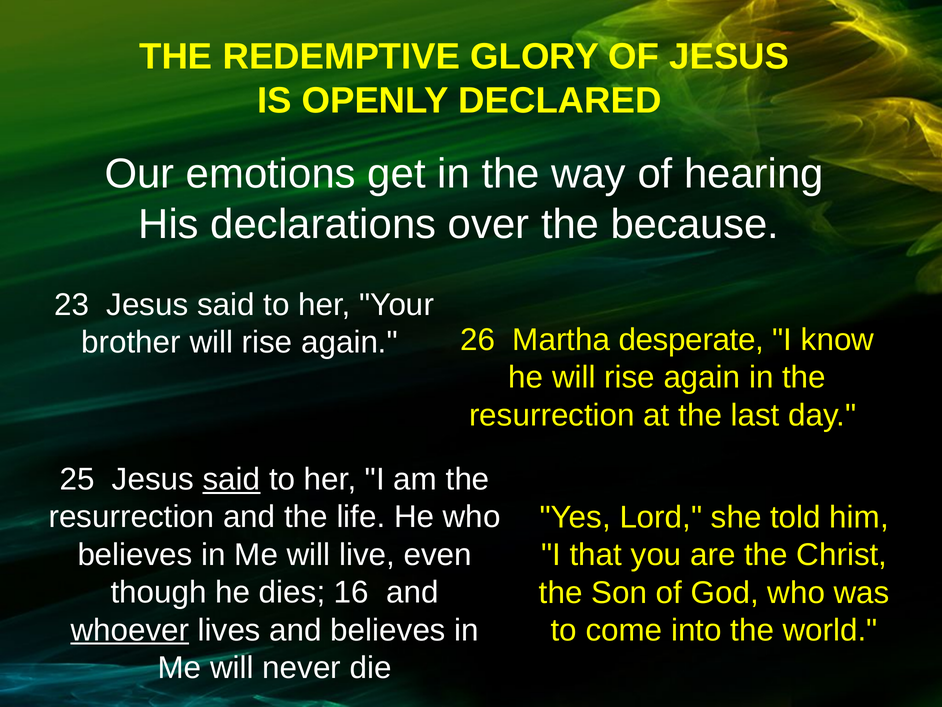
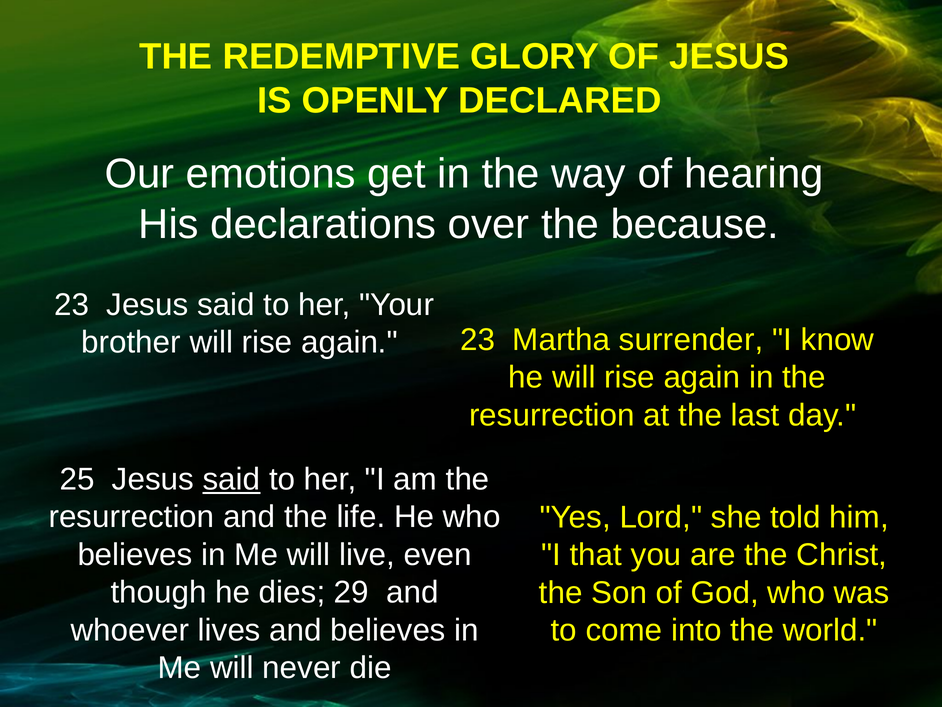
again 26: 26 -> 23
desperate: desperate -> surrender
16: 16 -> 29
whoever underline: present -> none
